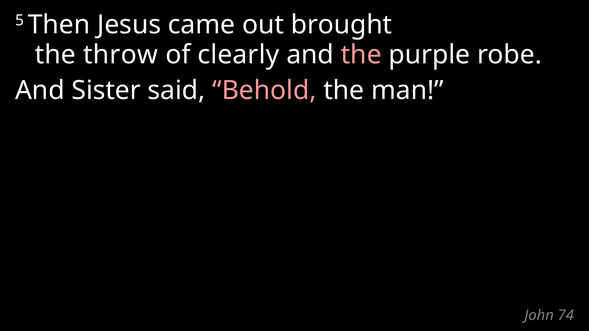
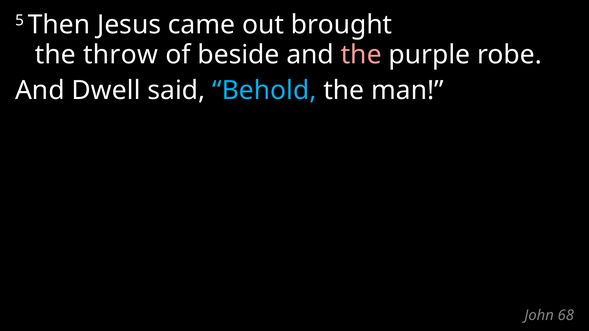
clearly: clearly -> beside
Sister: Sister -> Dwell
Behold colour: pink -> light blue
74: 74 -> 68
